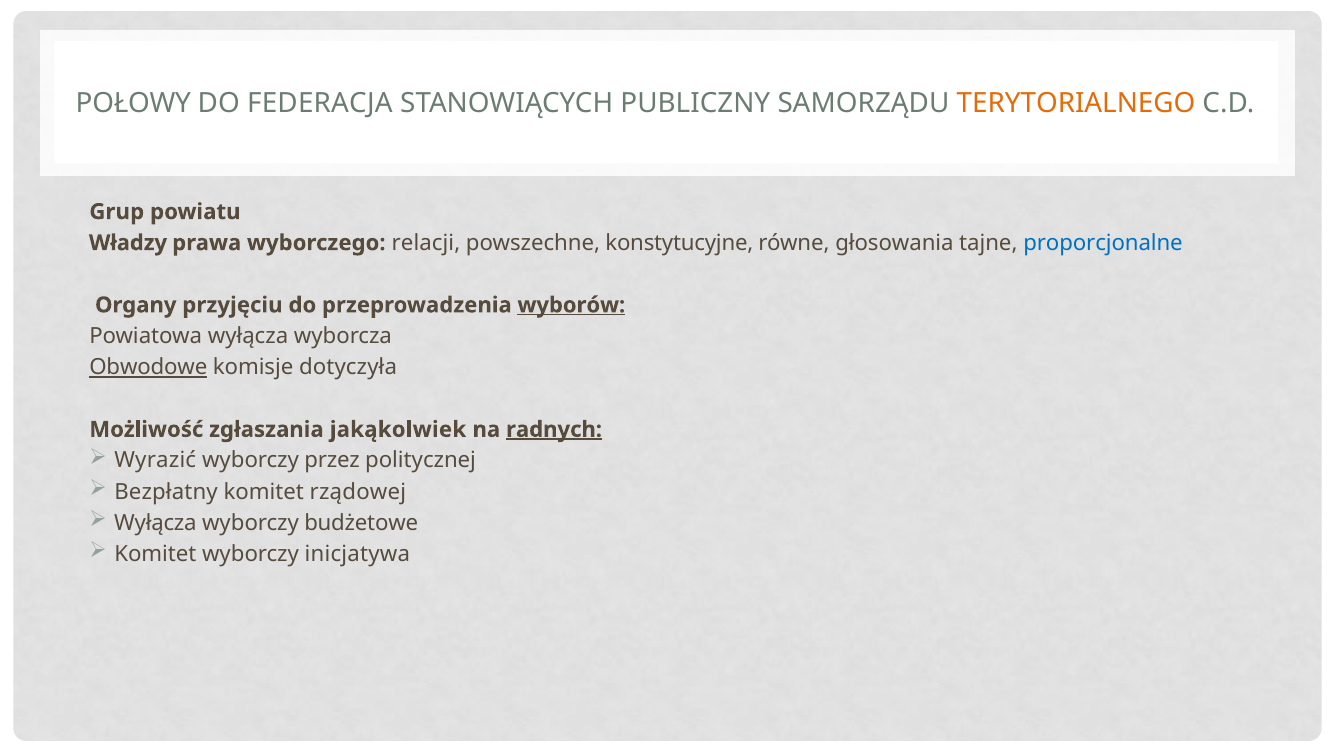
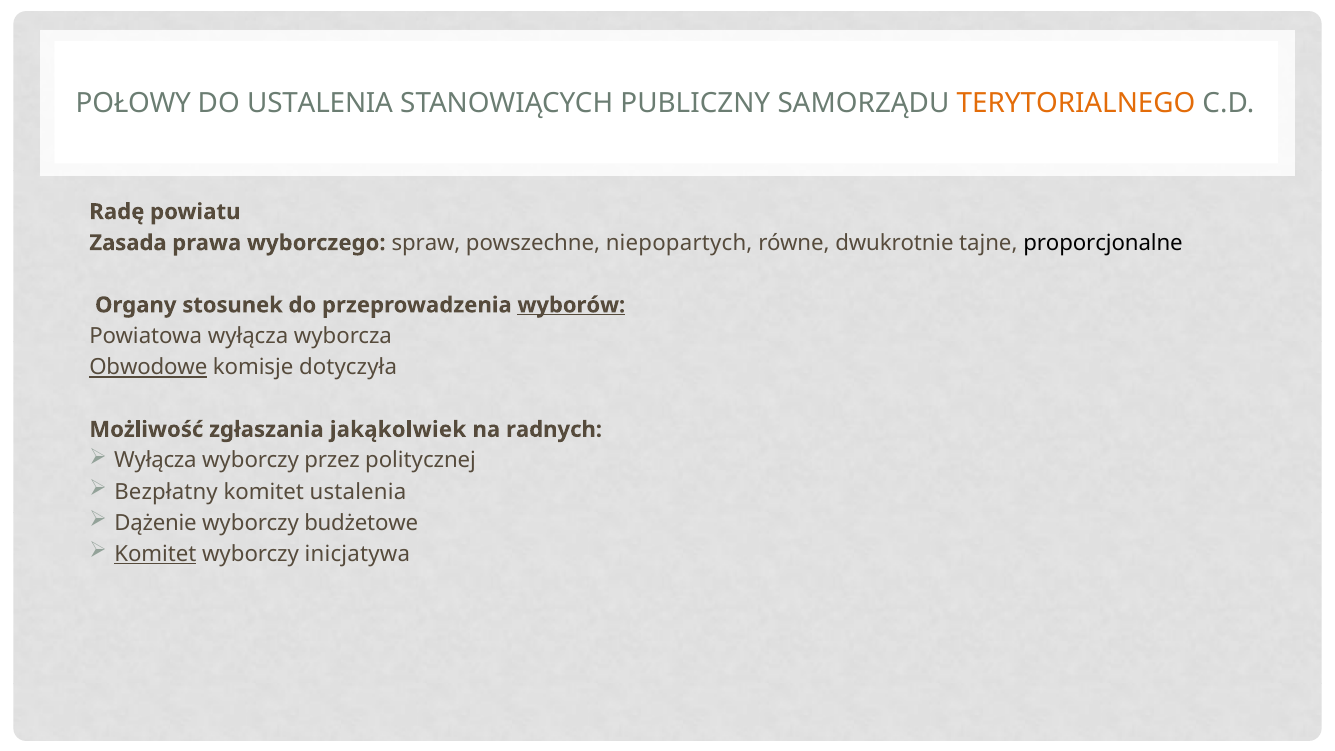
DO FEDERACJA: FEDERACJA -> USTALENIA
Grup: Grup -> Radę
Władzy: Władzy -> Zasada
relacji: relacji -> spraw
konstytucyjne: konstytucyjne -> niepopartych
głosowania: głosowania -> dwukrotnie
proporcjonalne colour: blue -> black
przyjęciu: przyjęciu -> stosunek
radnych underline: present -> none
Wyrazić at (155, 461): Wyrazić -> Wyłącza
komitet rządowej: rządowej -> ustalenia
Wyłącza at (155, 523): Wyłącza -> Dążenie
Komitet at (155, 554) underline: none -> present
